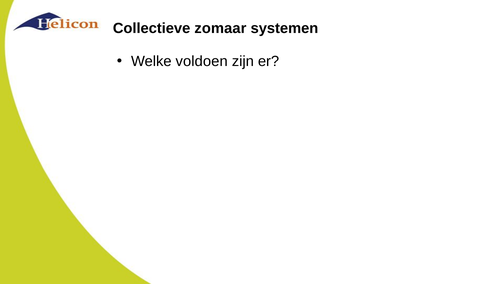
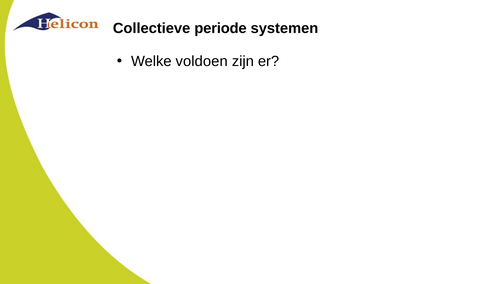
zomaar: zomaar -> periode
